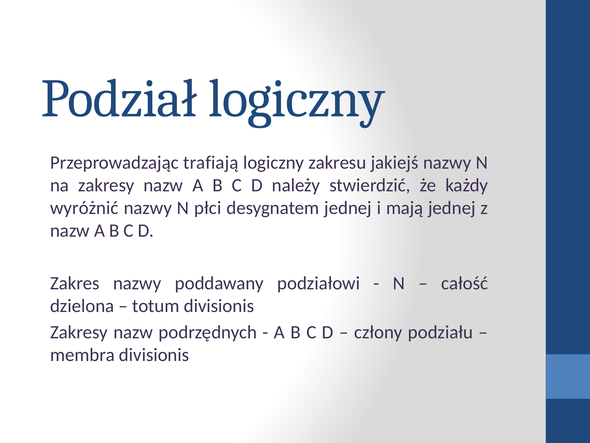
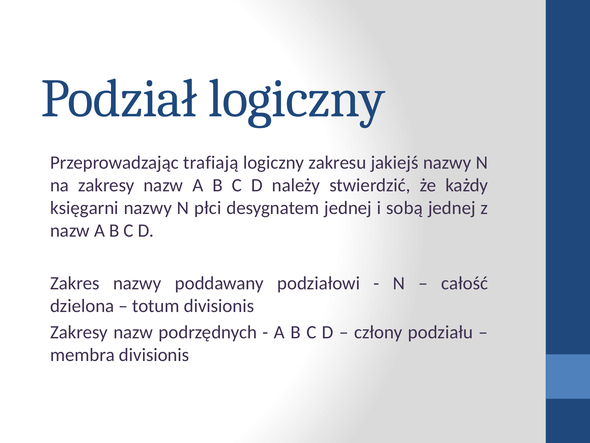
wyróżnić: wyróżnić -> księgarni
mają: mają -> sobą
